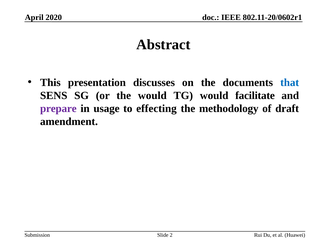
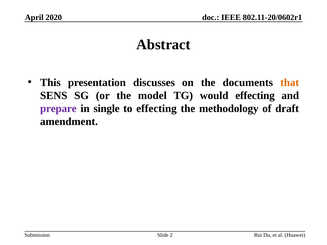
that colour: blue -> orange
the would: would -> model
would facilitate: facilitate -> effecting
usage: usage -> single
